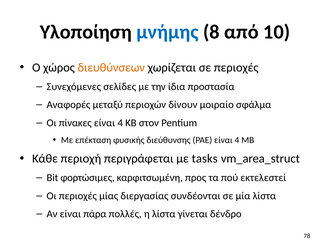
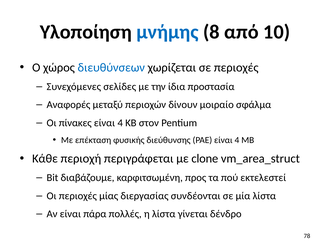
διευθύνσεων colour: orange -> blue
tasks: tasks -> clone
φορτώσιμες: φορτώσιμες -> διαβάζουμε
